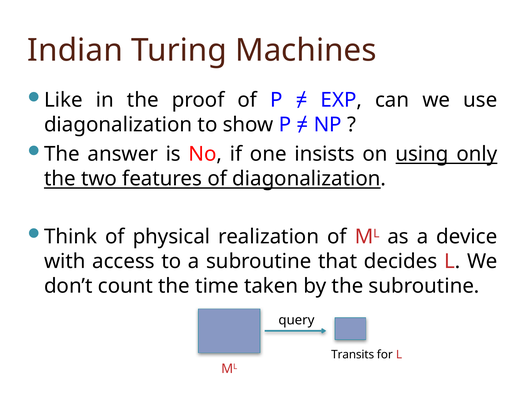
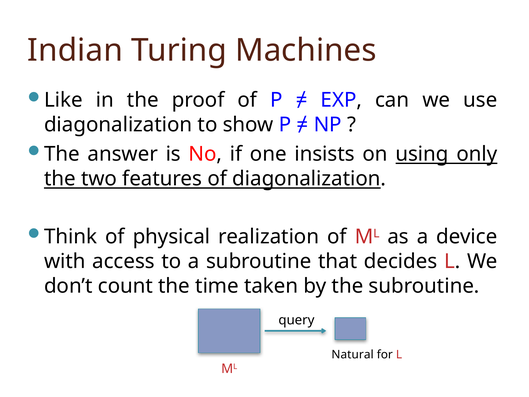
Transits: Transits -> Natural
